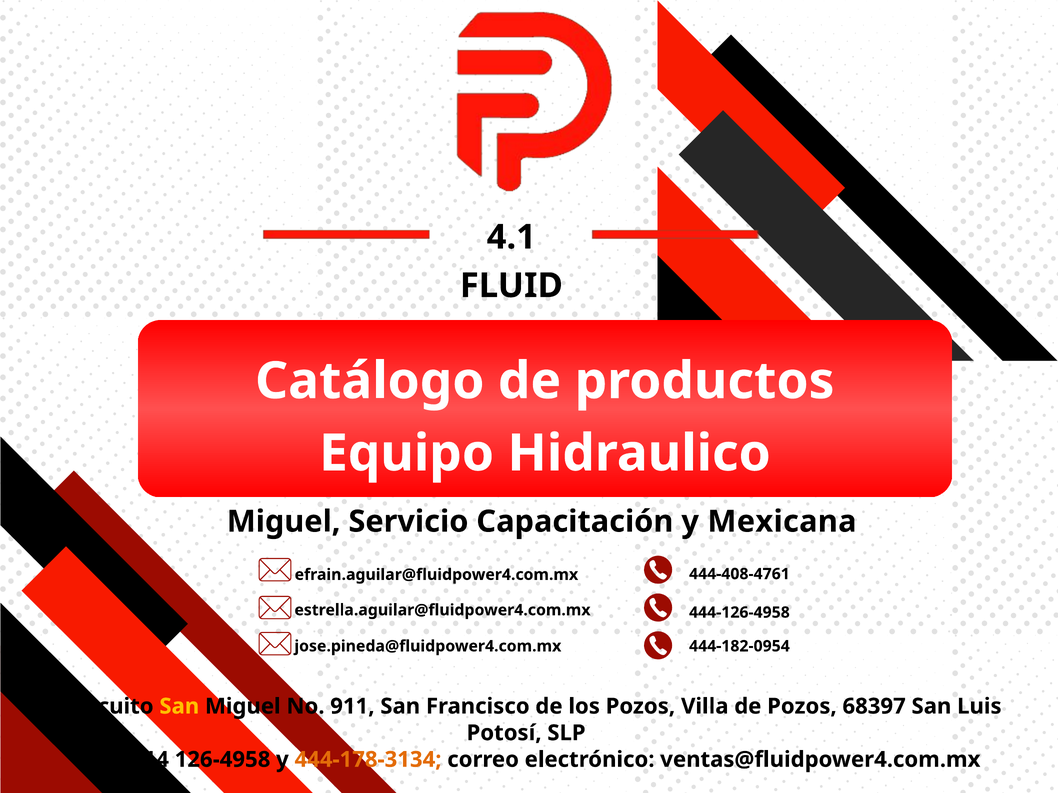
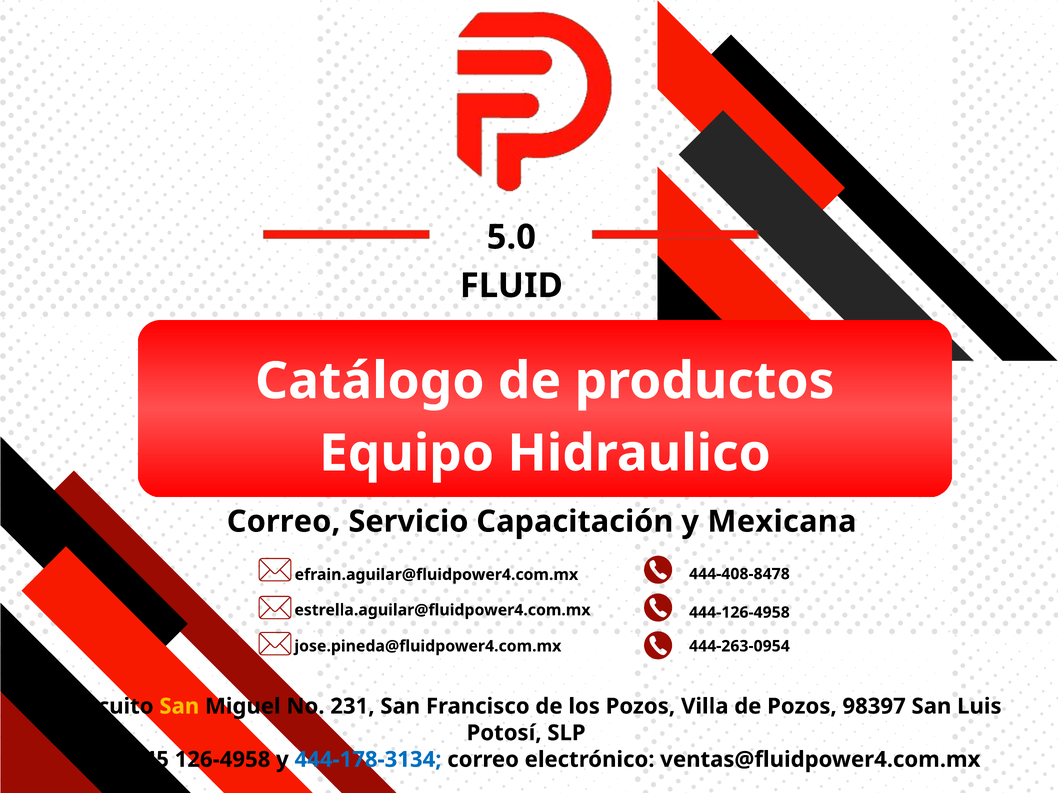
4.1: 4.1 -> 5.0
Miguel at (284, 522): Miguel -> Correo
444-408-4761: 444-408-4761 -> 444-408-8478
444-182-0954: 444-182-0954 -> 444-263-0954
911: 911 -> 231
68397: 68397 -> 98397
414: 414 -> 445
444-178-3134 colour: orange -> blue
